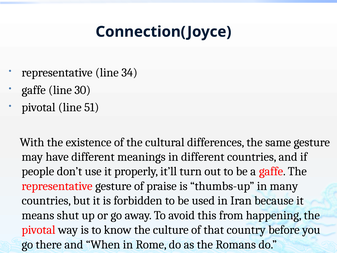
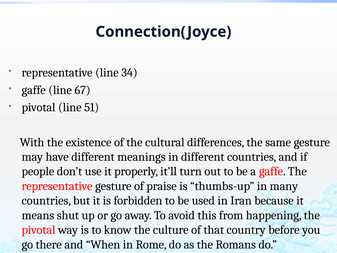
30: 30 -> 67
